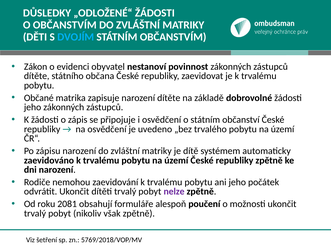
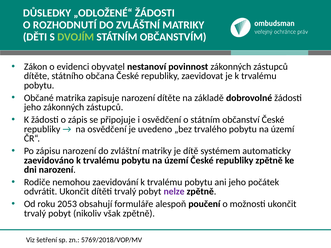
O OBČANSTVÍM: OBČANSTVÍM -> ROZHODNUTÍ
DVOJÍM colour: light blue -> light green
2081: 2081 -> 2053
